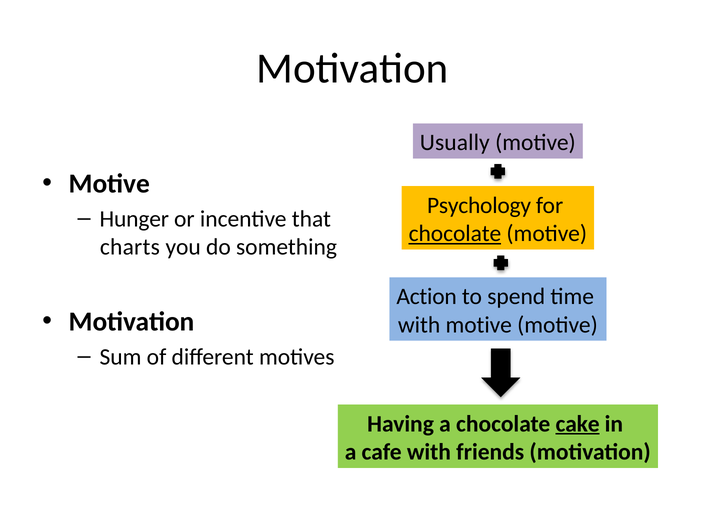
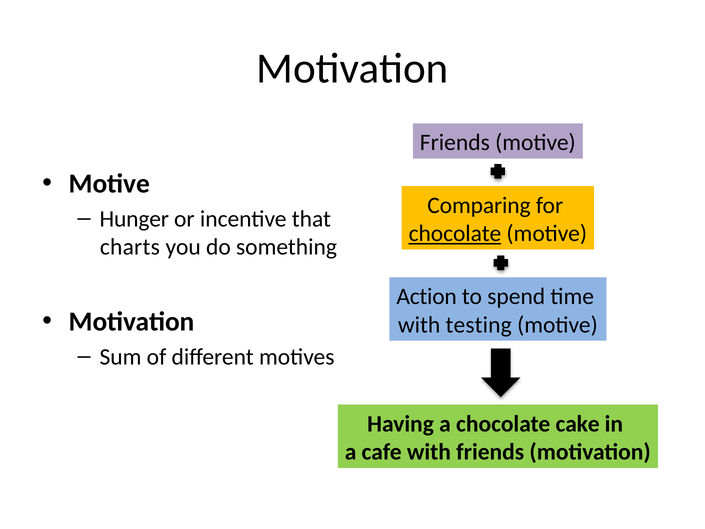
Usually at (455, 143): Usually -> Friends
Psychology: Psychology -> Comparing
with motive: motive -> testing
cake underline: present -> none
